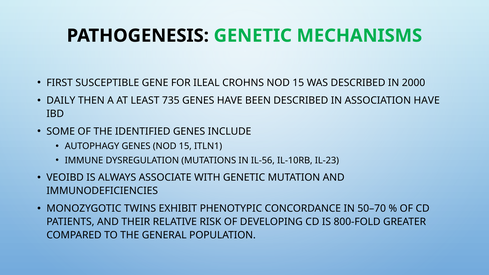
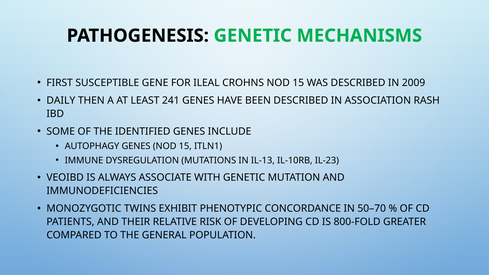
2000: 2000 -> 2009
735: 735 -> 241
ASSOCIATION HAVE: HAVE -> RASH
IL-56: IL-56 -> IL-13
